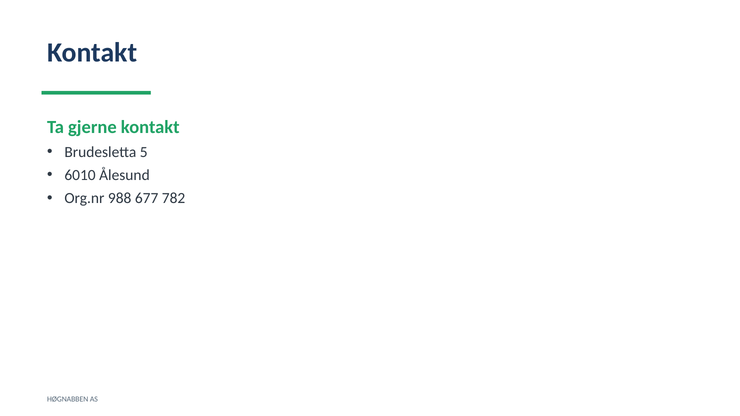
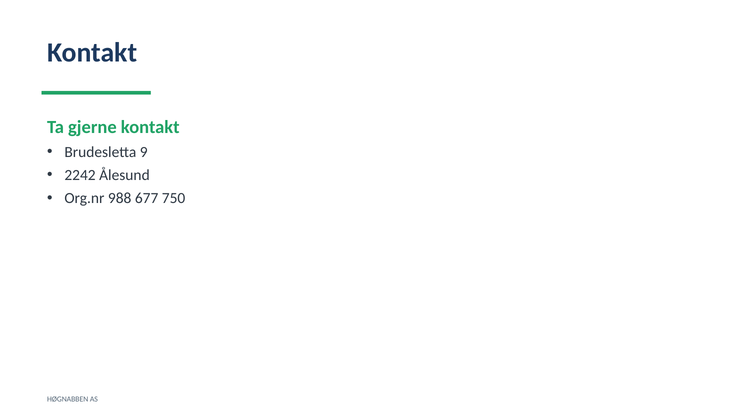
5: 5 -> 9
6010: 6010 -> 2242
782: 782 -> 750
